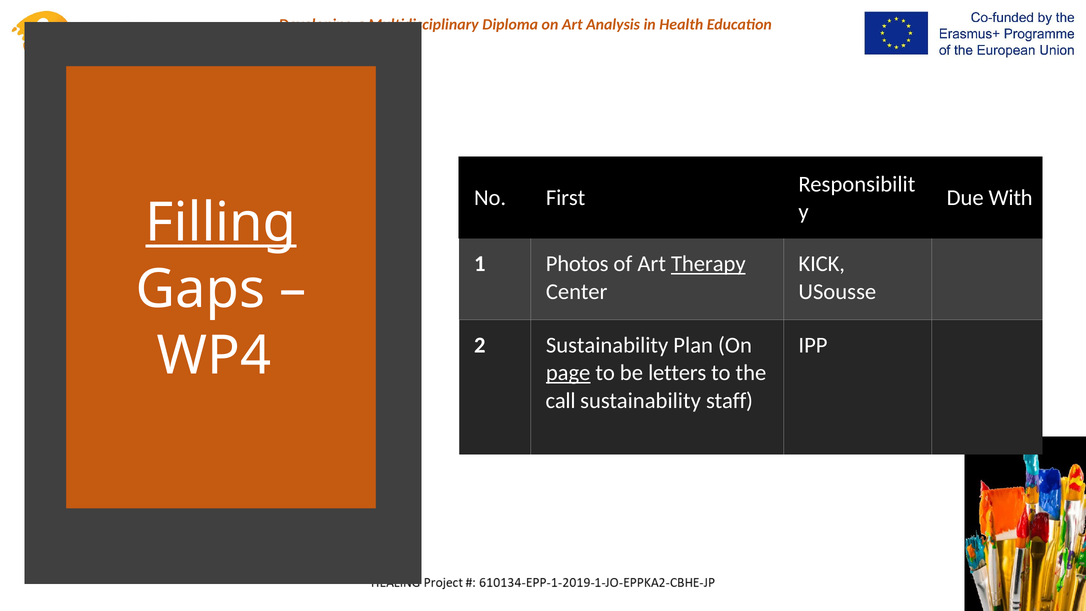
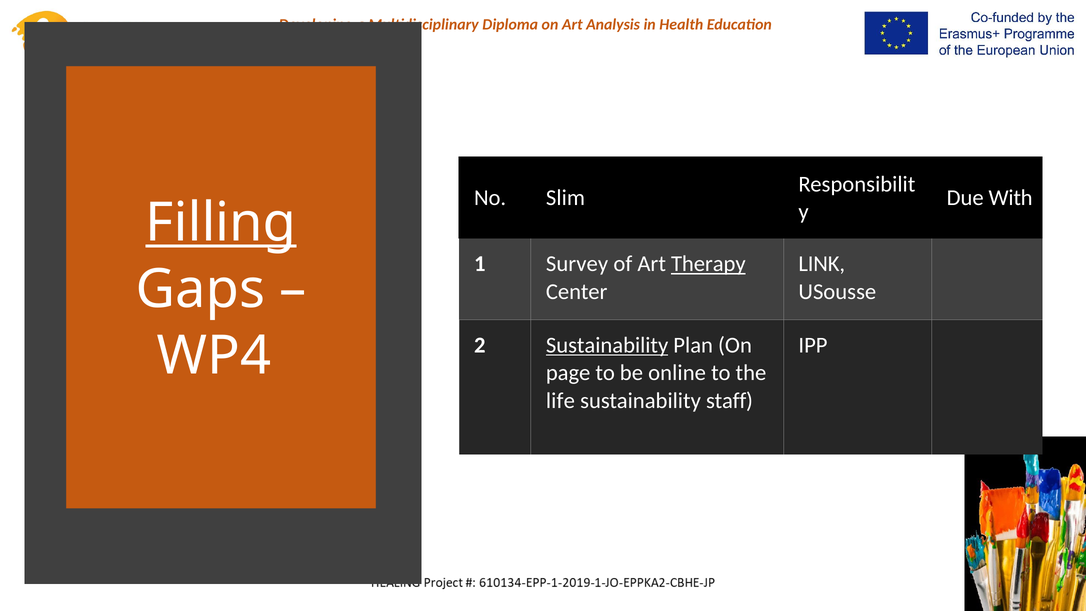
First: First -> Slim
Photos: Photos -> Survey
KICK: KICK -> LINK
Sustainability at (607, 345) underline: none -> present
page underline: present -> none
letters: letters -> online
call: call -> life
